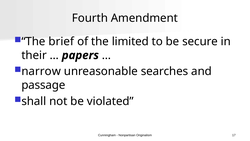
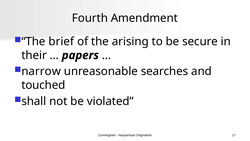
limited: limited -> arising
passage: passage -> touched
